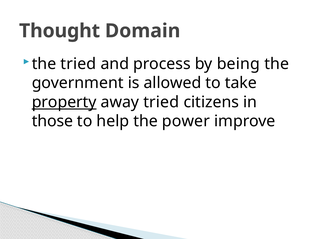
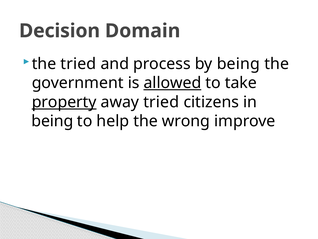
Thought: Thought -> Decision
allowed underline: none -> present
those at (52, 121): those -> being
power: power -> wrong
